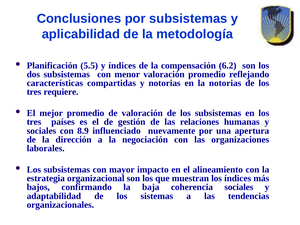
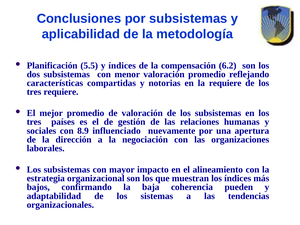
la notorias: notorias -> requiere
coherencia sociales: sociales -> pueden
